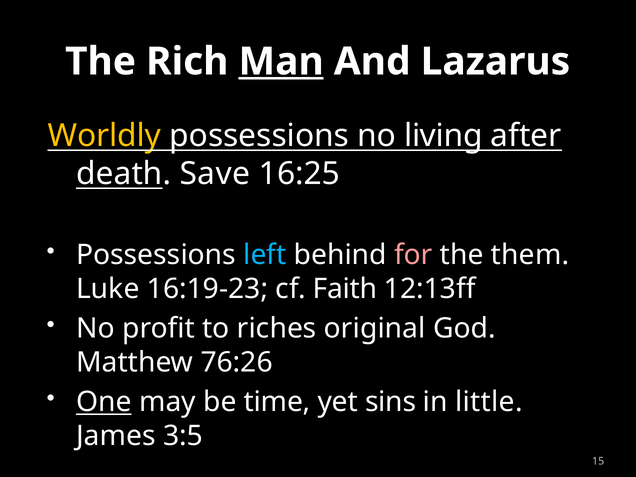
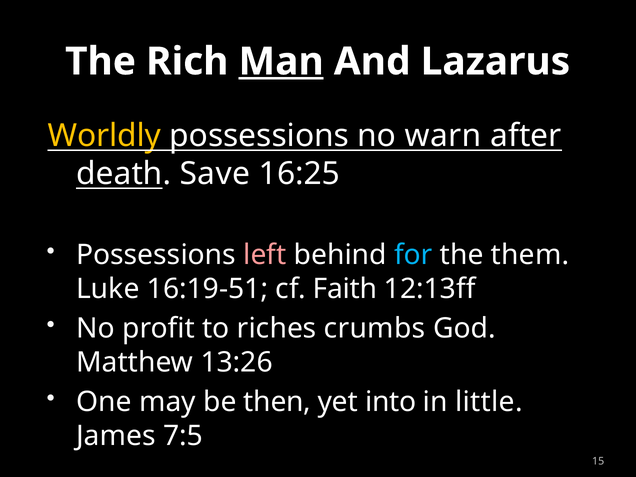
living: living -> warn
left colour: light blue -> pink
for colour: pink -> light blue
16:19-23: 16:19-23 -> 16:19-51
original: original -> crumbs
76:26: 76:26 -> 13:26
One underline: present -> none
time: time -> then
sins: sins -> into
3:5: 3:5 -> 7:5
